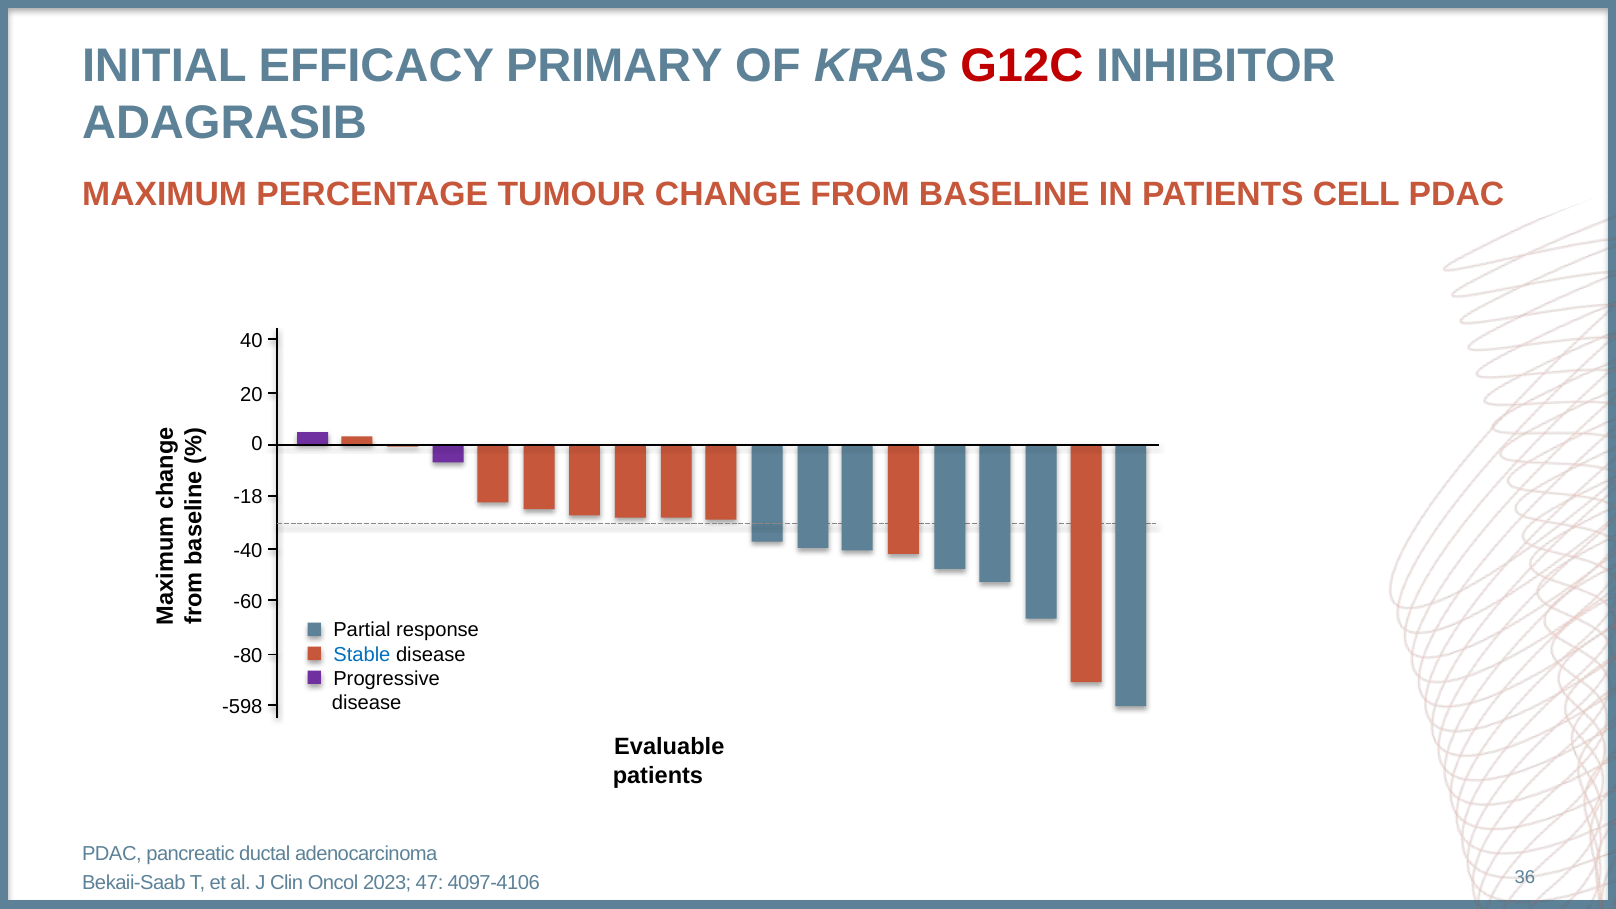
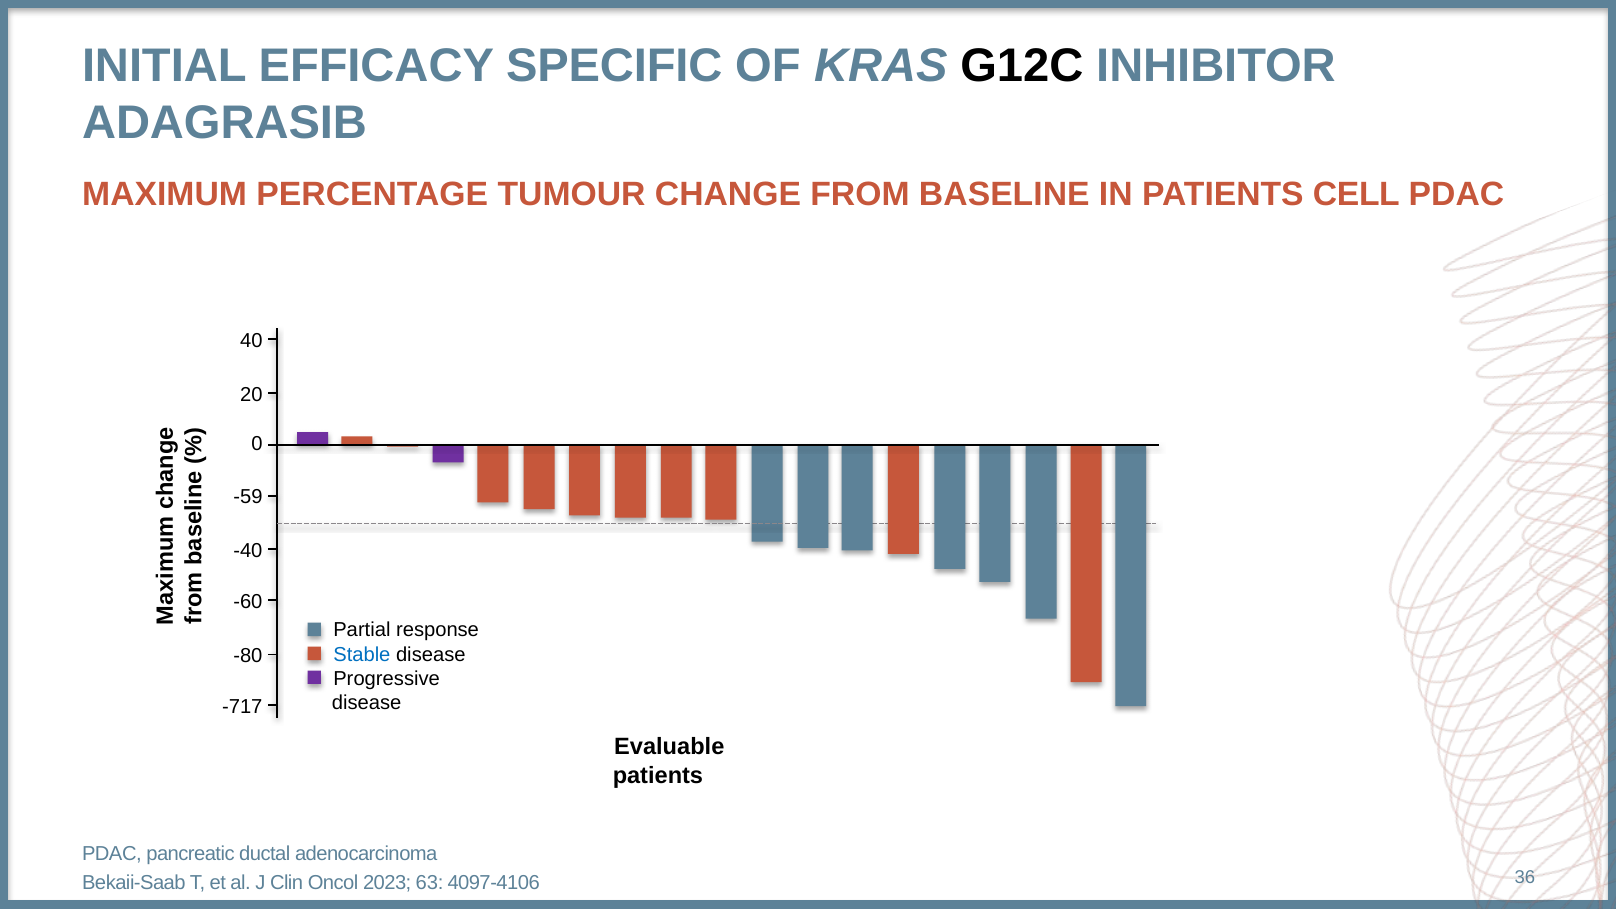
PRIMARY: PRIMARY -> SPECIFIC
G12C colour: red -> black
-18: -18 -> -59
-598: -598 -> -717
47: 47 -> 63
